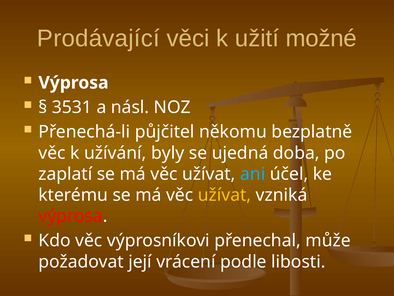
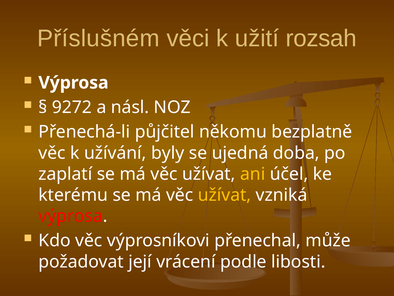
Prodávající: Prodávající -> Příslušném
možné: možné -> rozsah
3531: 3531 -> 9272
ani colour: light blue -> yellow
